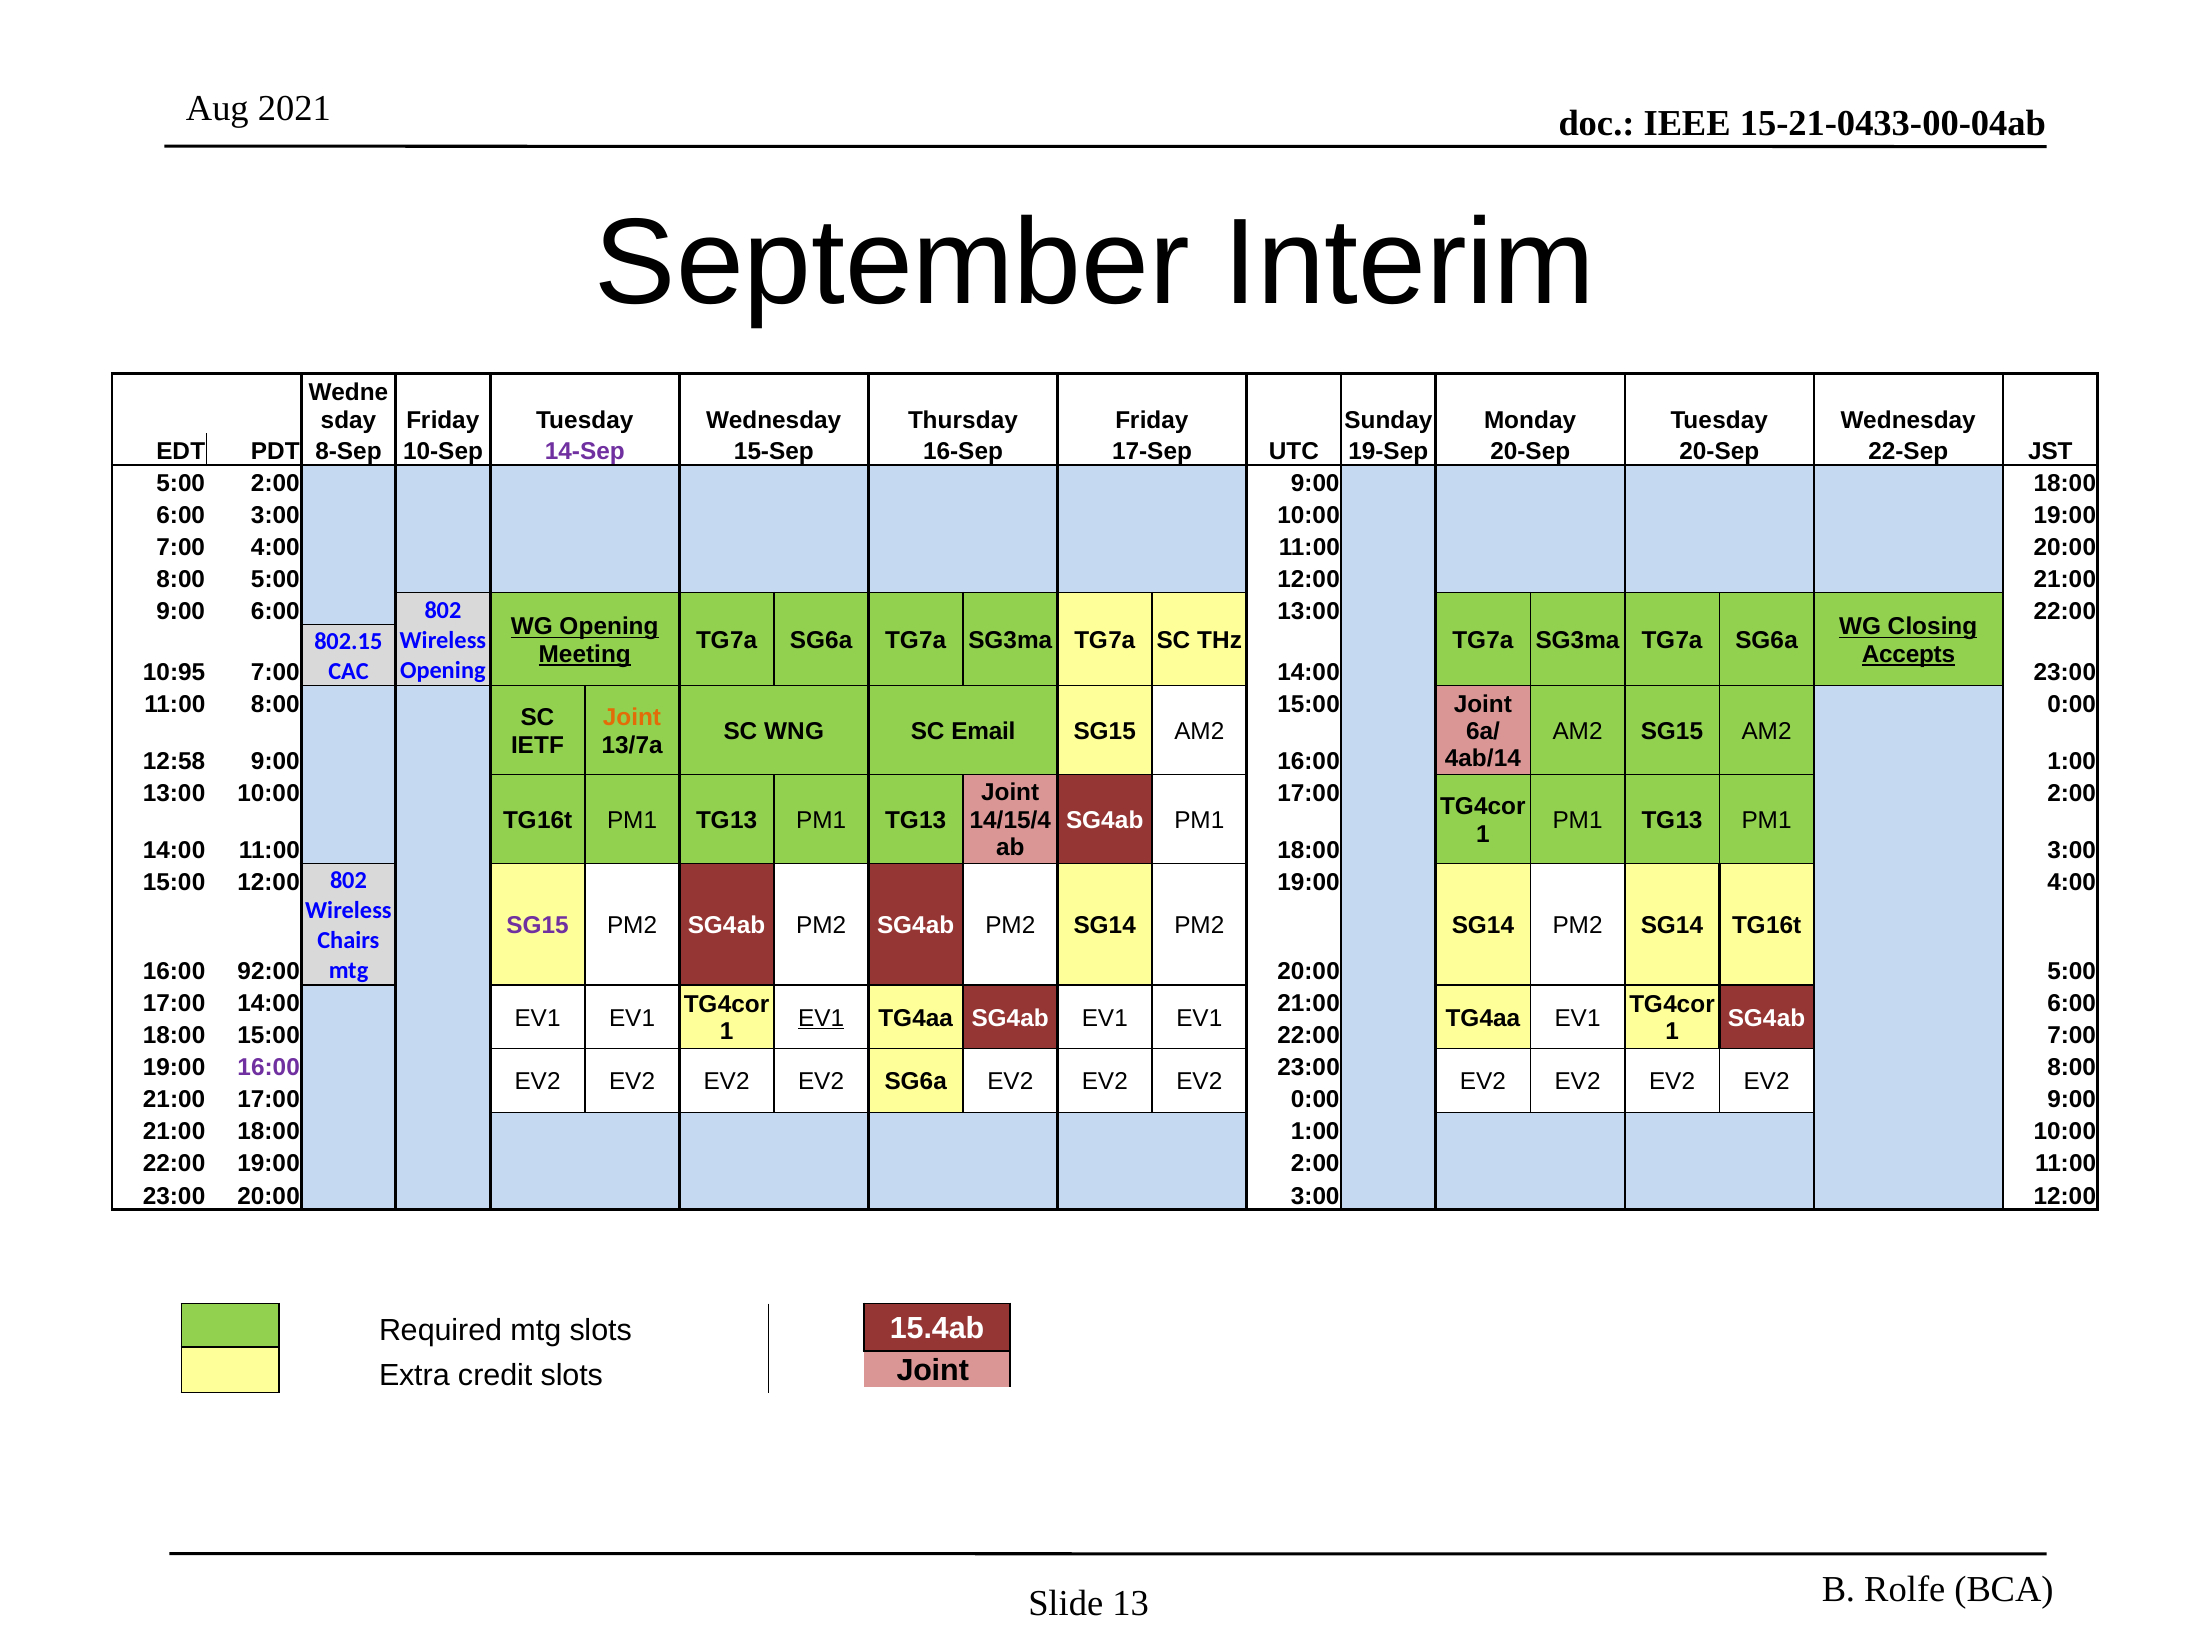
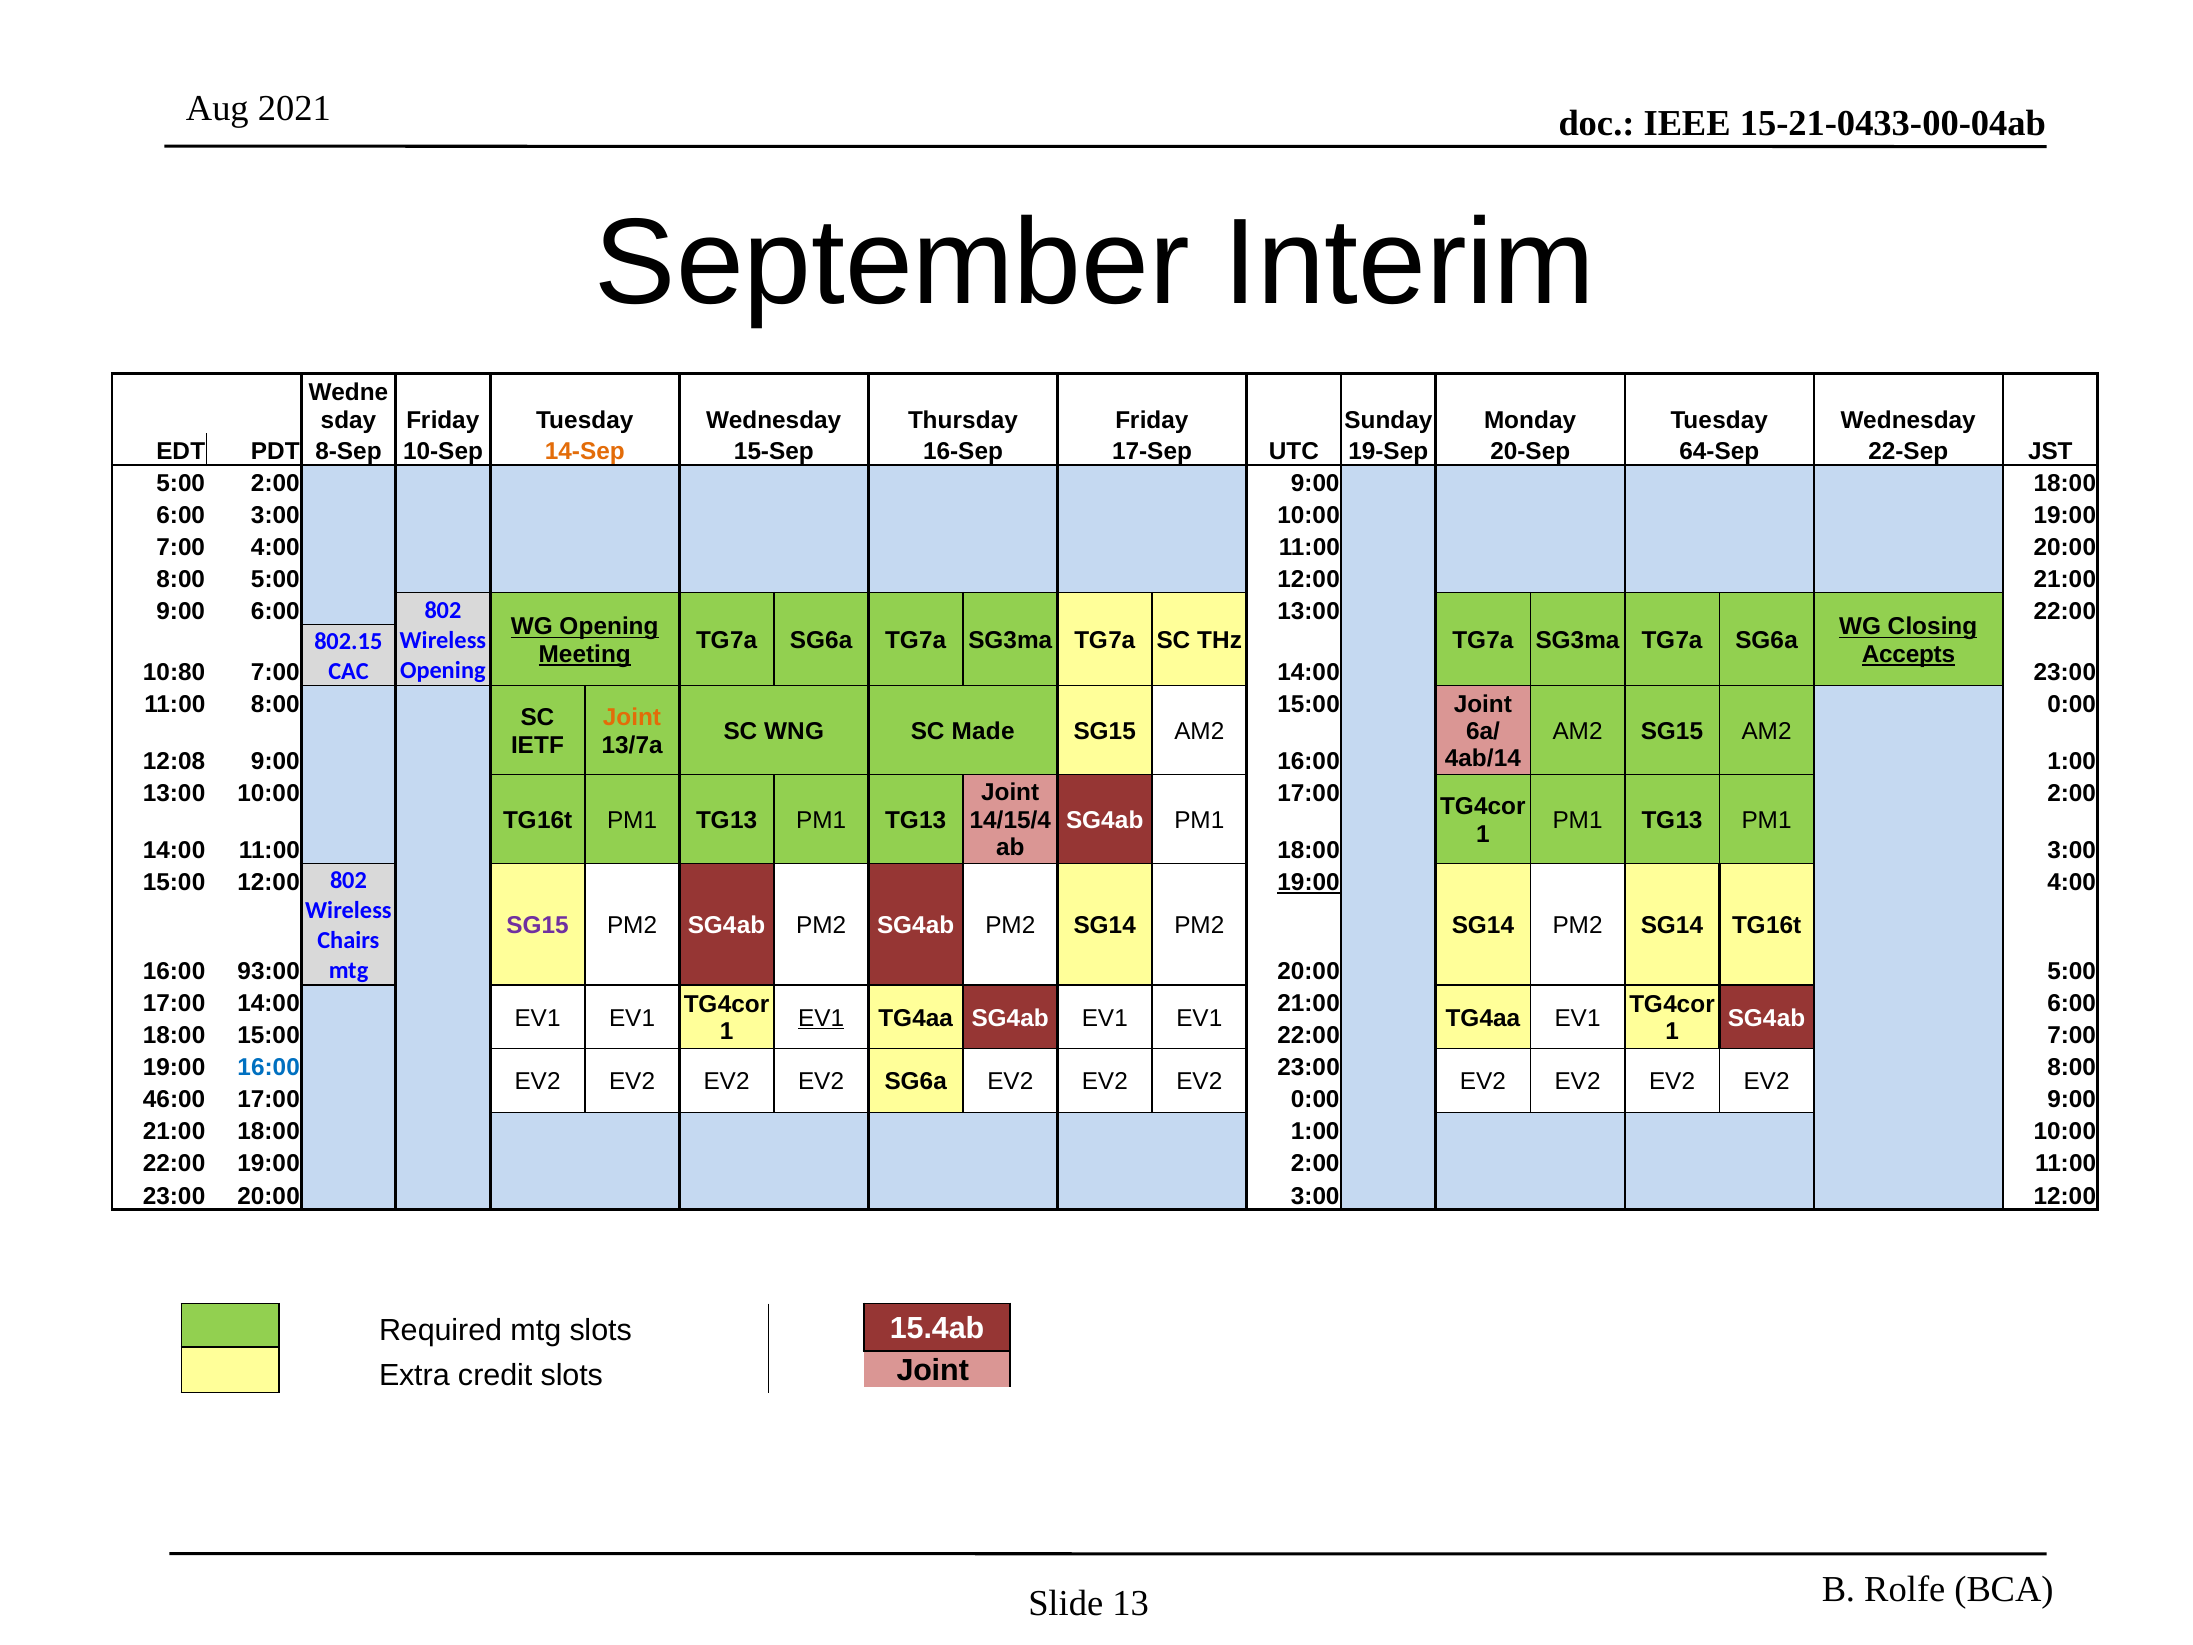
14-Sep colour: purple -> orange
20-Sep 20-Sep: 20-Sep -> 64-Sep
10:95: 10:95 -> 10:80
Email: Email -> Made
12:58: 12:58 -> 12:08
19:00 at (1309, 882) underline: none -> present
92:00: 92:00 -> 93:00
16:00 at (269, 1067) colour: purple -> blue
21:00 at (174, 1099): 21:00 -> 46:00
